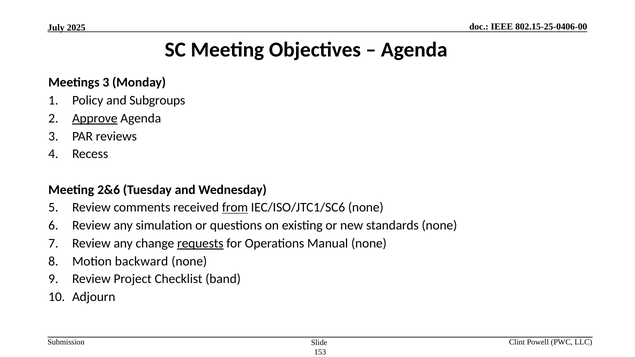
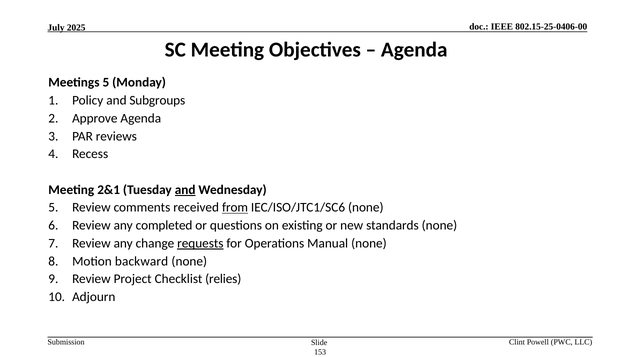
Meetings 3: 3 -> 5
Approve underline: present -> none
2&6: 2&6 -> 2&1
and at (185, 190) underline: none -> present
simulation: simulation -> completed
band: band -> relies
